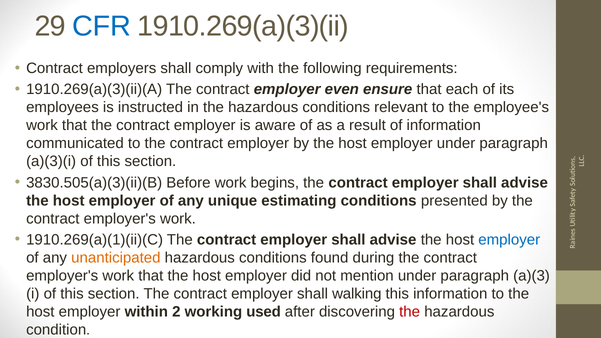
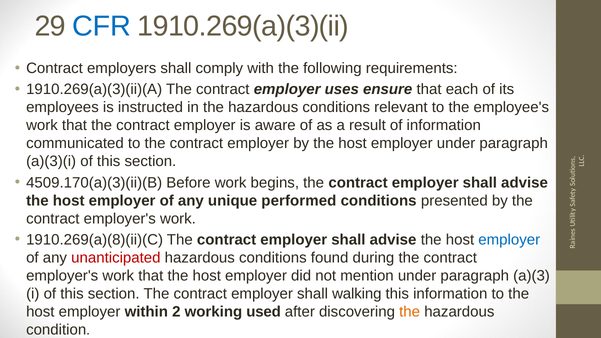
even: even -> uses
3830.505(a)(3)(ii)(B: 3830.505(a)(3)(ii)(B -> 4509.170(a)(3)(ii)(B
estimating: estimating -> performed
1910.269(a)(1)(ii)(C: 1910.269(a)(1)(ii)(C -> 1910.269(a)(8)(ii)(C
unanticipated colour: orange -> red
the at (410, 312) colour: red -> orange
